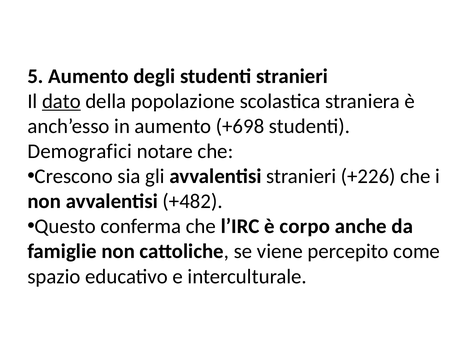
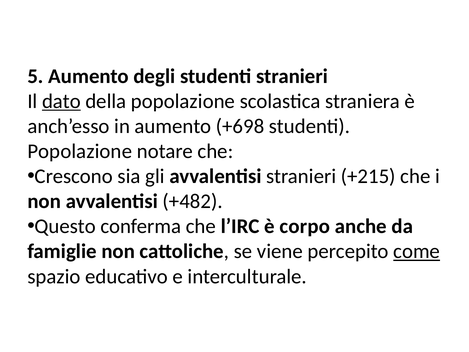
Demografici at (80, 151): Demografici -> Popolazione
+226: +226 -> +215
come underline: none -> present
